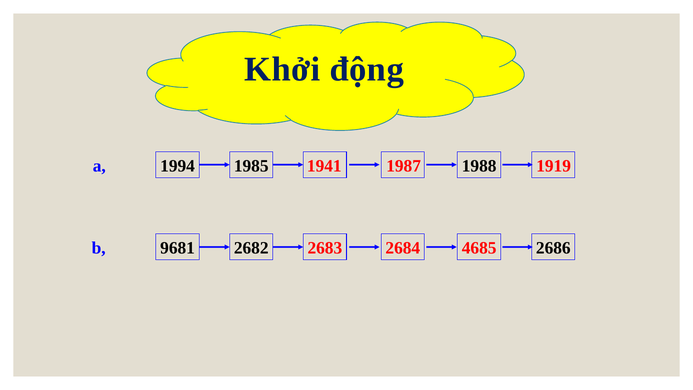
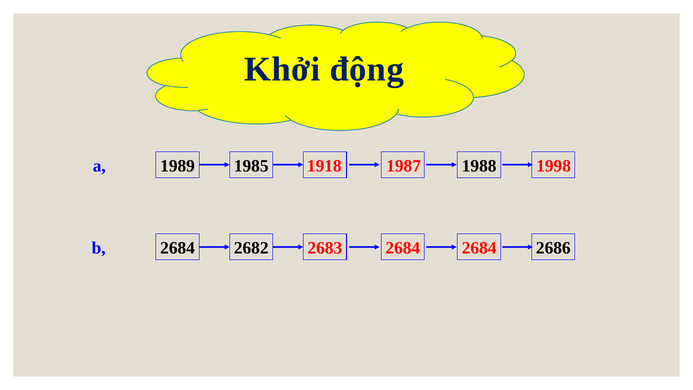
1994: 1994 -> 1989
1941: 1941 -> 1918
1919: 1919 -> 1998
b 9681: 9681 -> 2684
2684 4685: 4685 -> 2684
